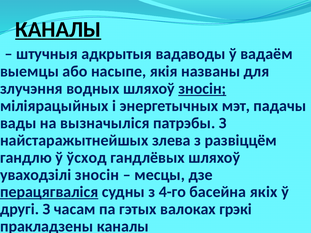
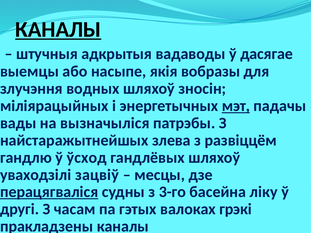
вадаём: вадаём -> дасягае
названы: названы -> вобразы
зносін at (202, 89) underline: present -> none
мэт underline: none -> present
уваходзілі зносін: зносін -> зацвіў
4-го: 4-го -> 3-го
якіх: якіх -> ліку
